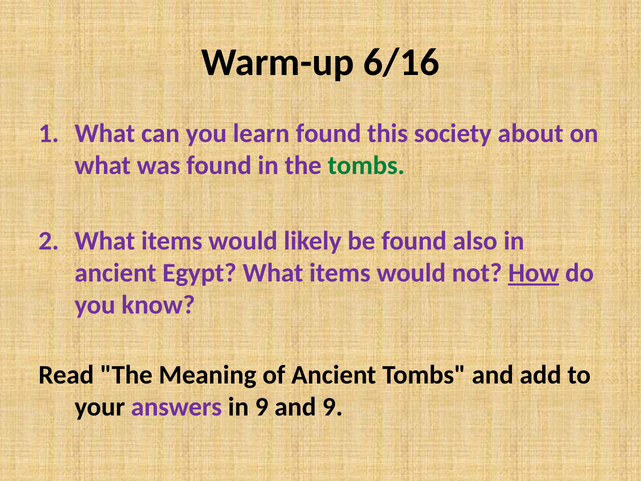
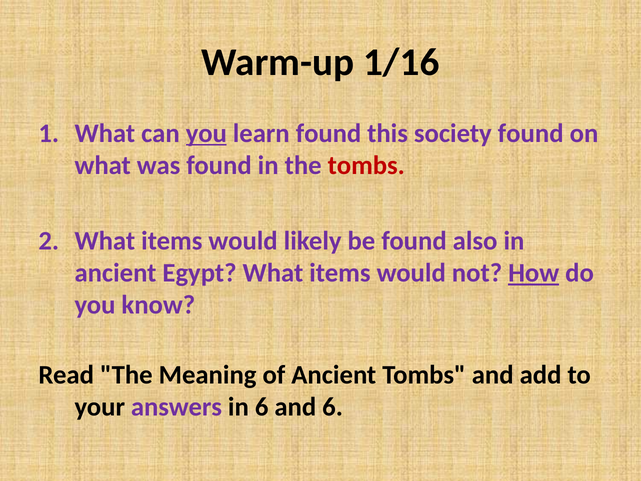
6/16: 6/16 -> 1/16
you at (206, 133) underline: none -> present
society about: about -> found
tombs at (366, 165) colour: green -> red
in 9: 9 -> 6
and 9: 9 -> 6
